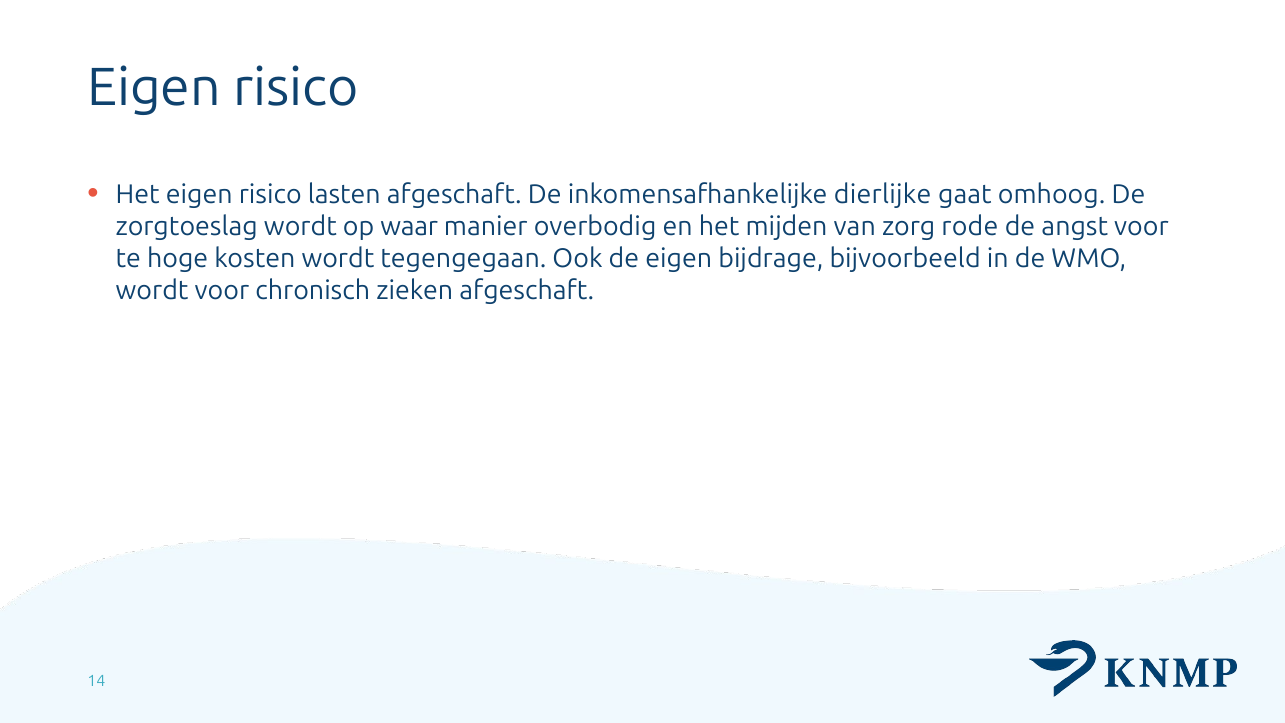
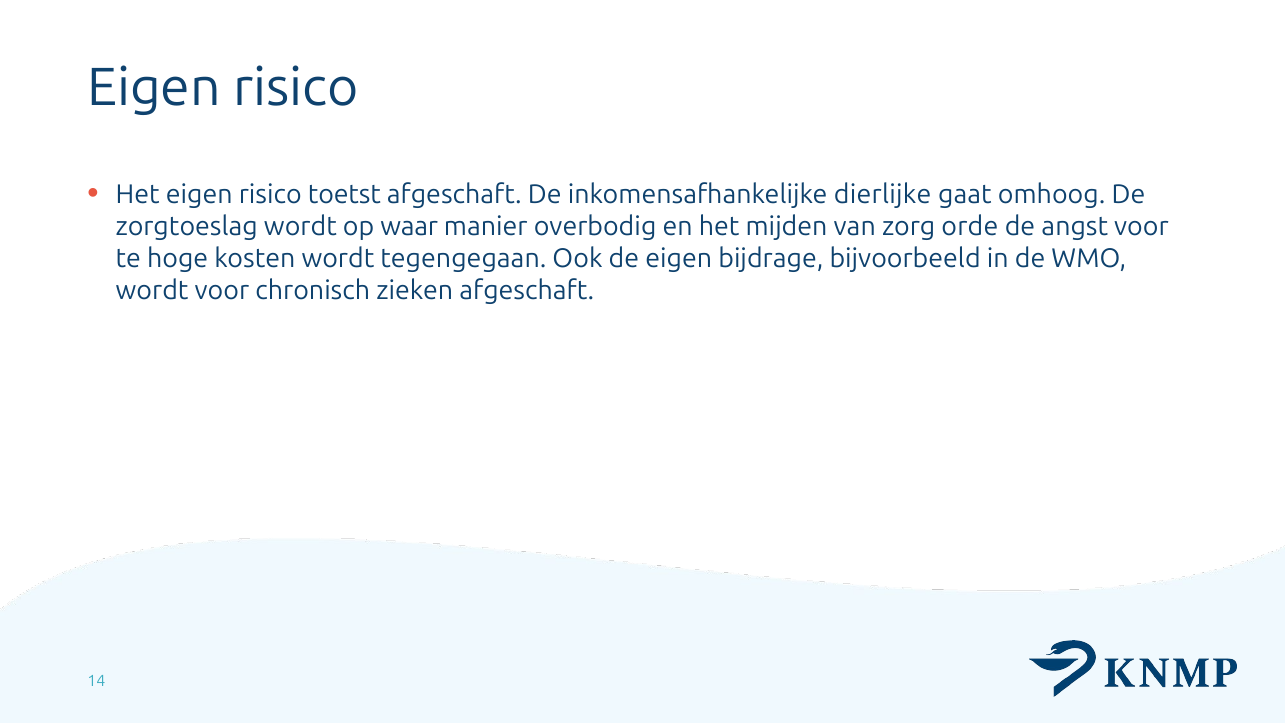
lasten: lasten -> toetst
rode: rode -> orde
